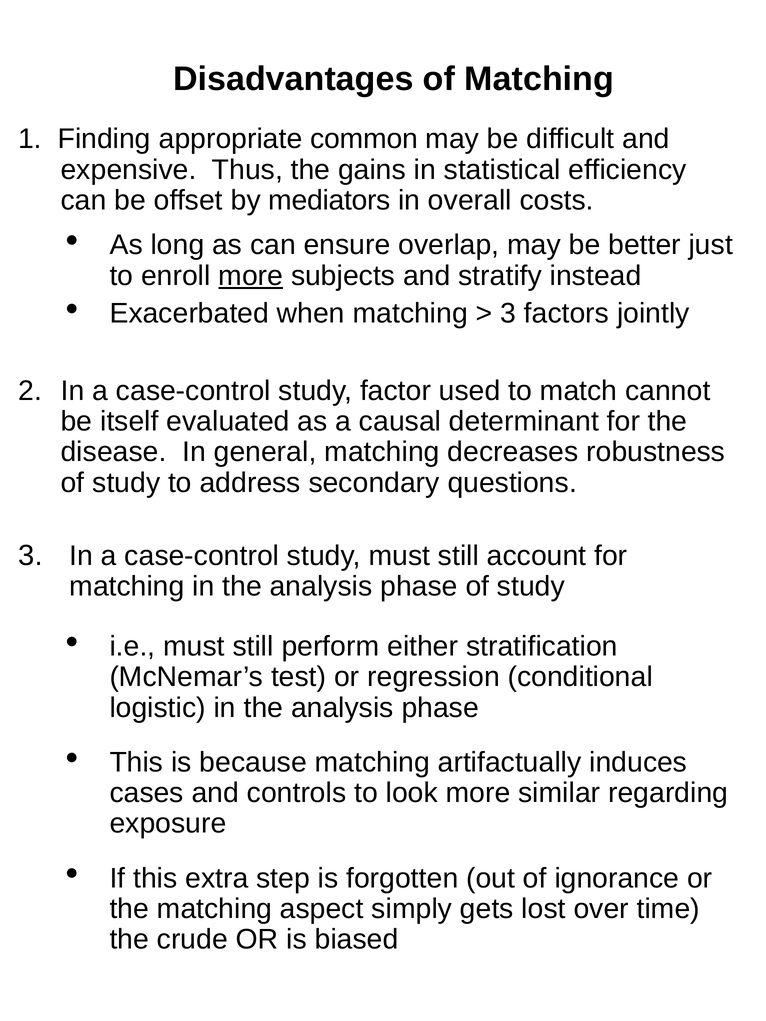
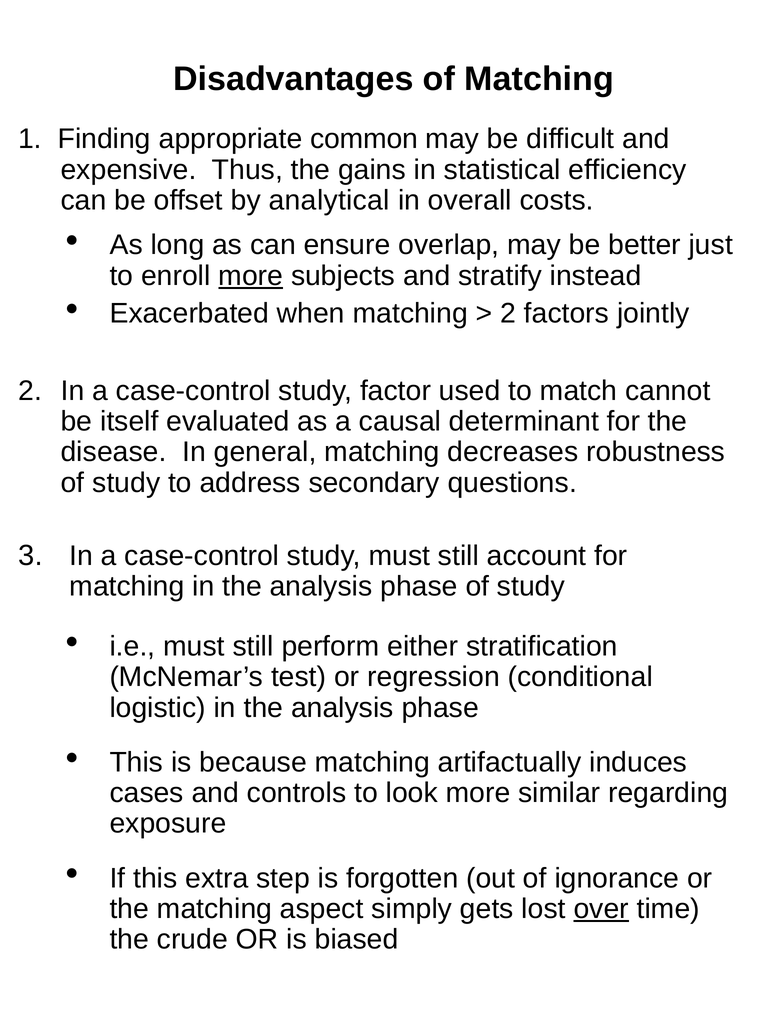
mediators: mediators -> analytical
3 at (508, 314): 3 -> 2
over underline: none -> present
